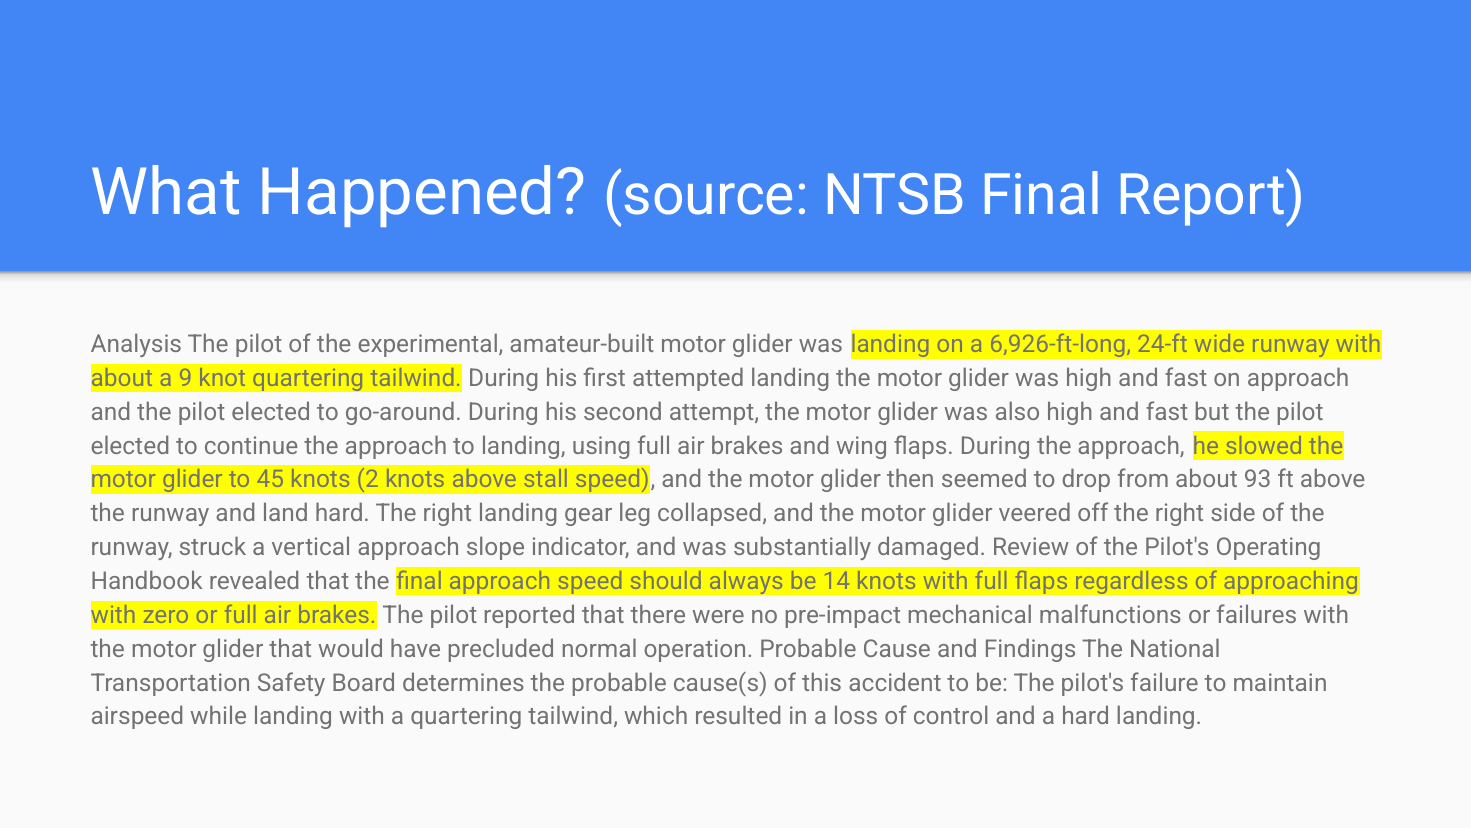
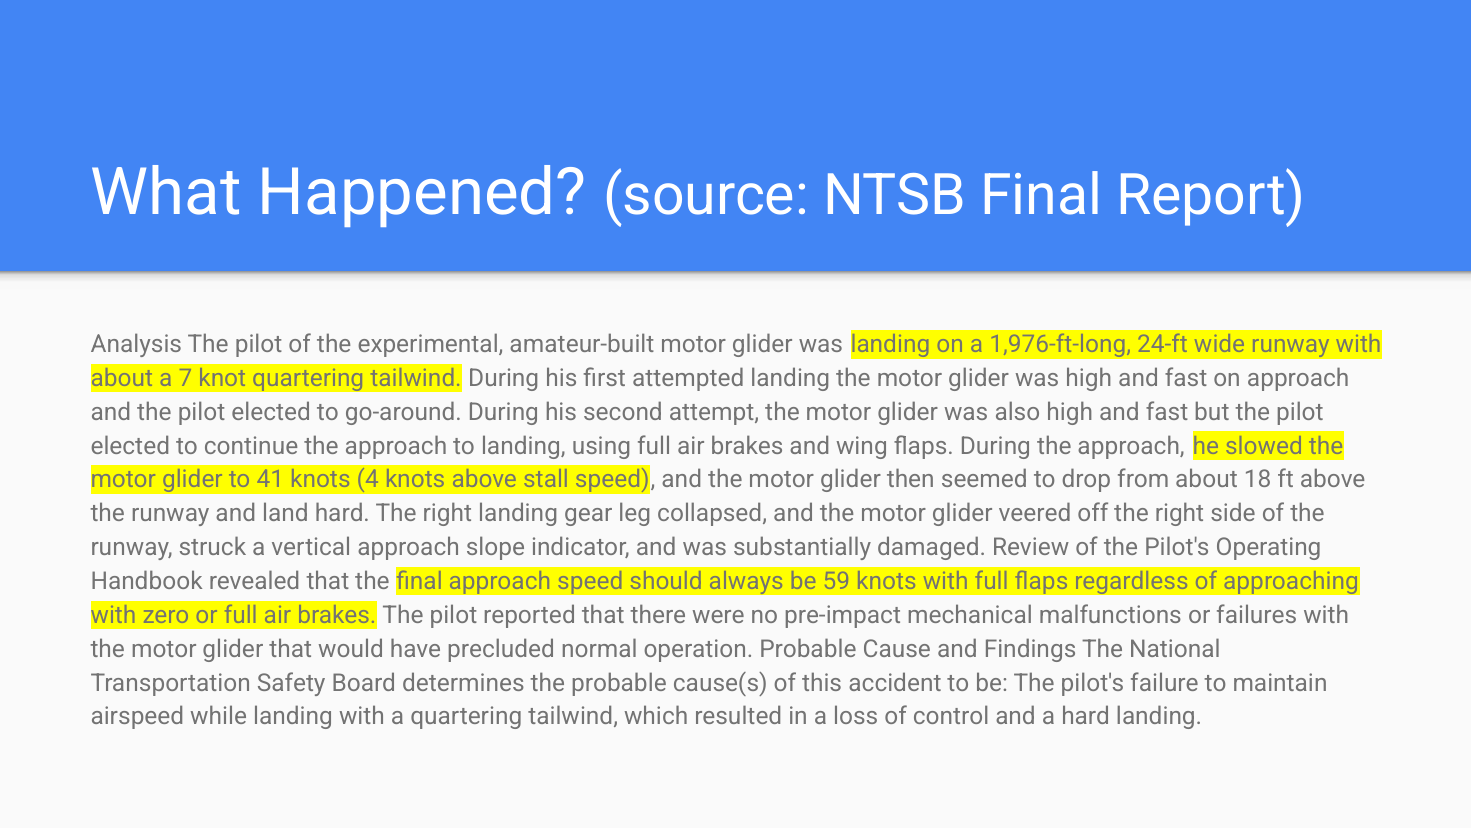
6,926-ft-long: 6,926-ft-long -> 1,976-ft-long
9: 9 -> 7
45: 45 -> 41
2: 2 -> 4
93: 93 -> 18
14: 14 -> 59
